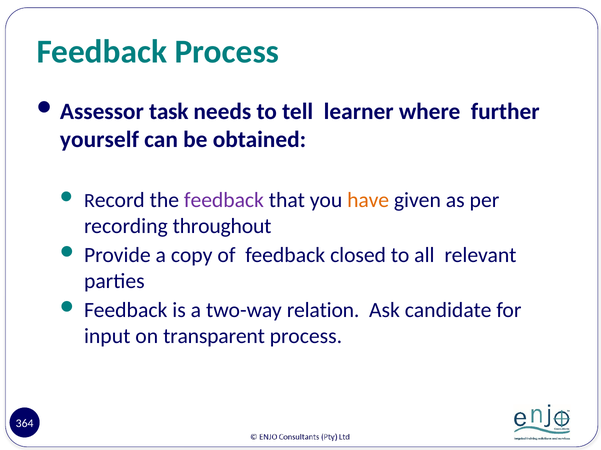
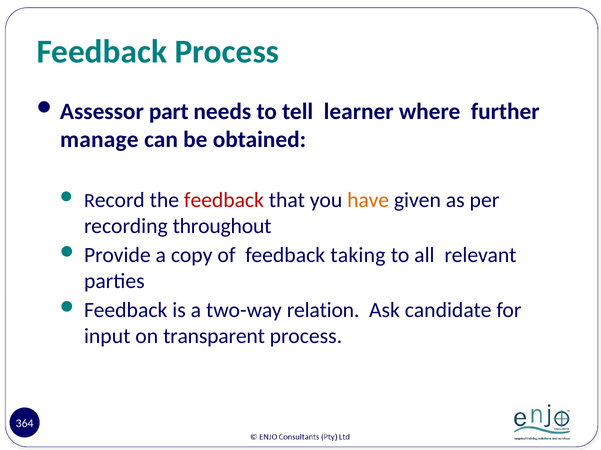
task: task -> part
yourself: yourself -> manage
feedback at (224, 200) colour: purple -> red
closed: closed -> taking
